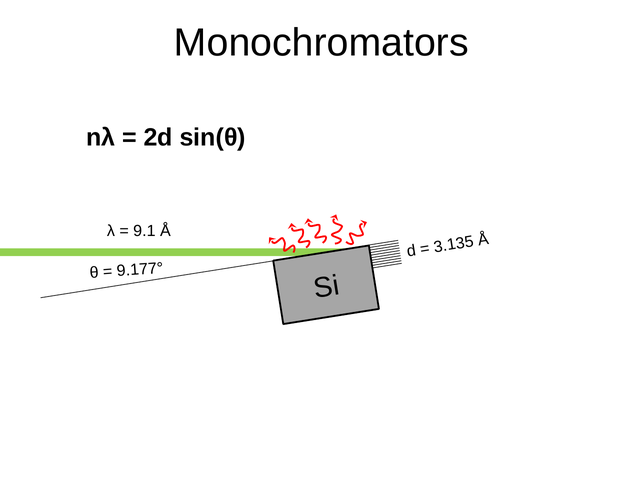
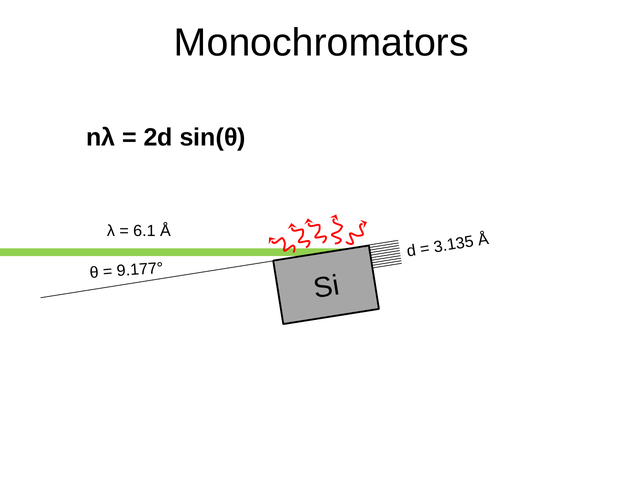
9.1: 9.1 -> 6.1
